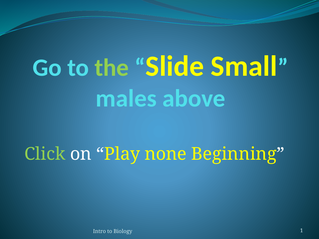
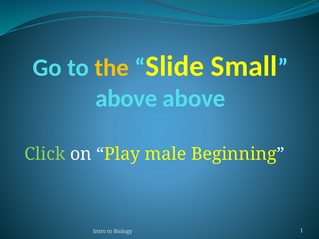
the colour: light green -> yellow
males at (126, 98): males -> above
none: none -> male
